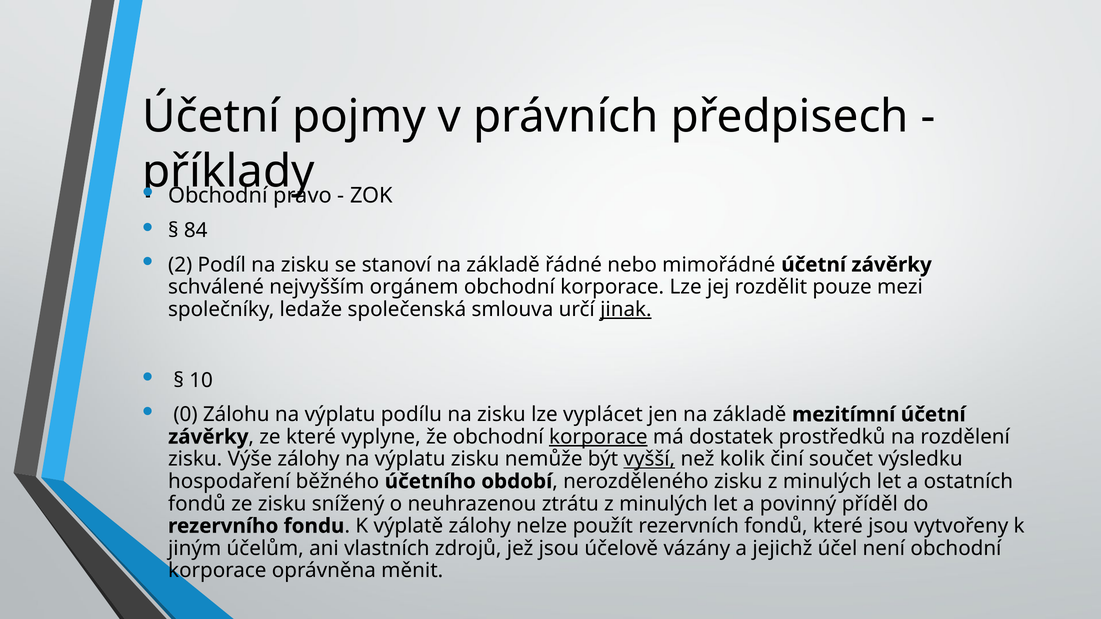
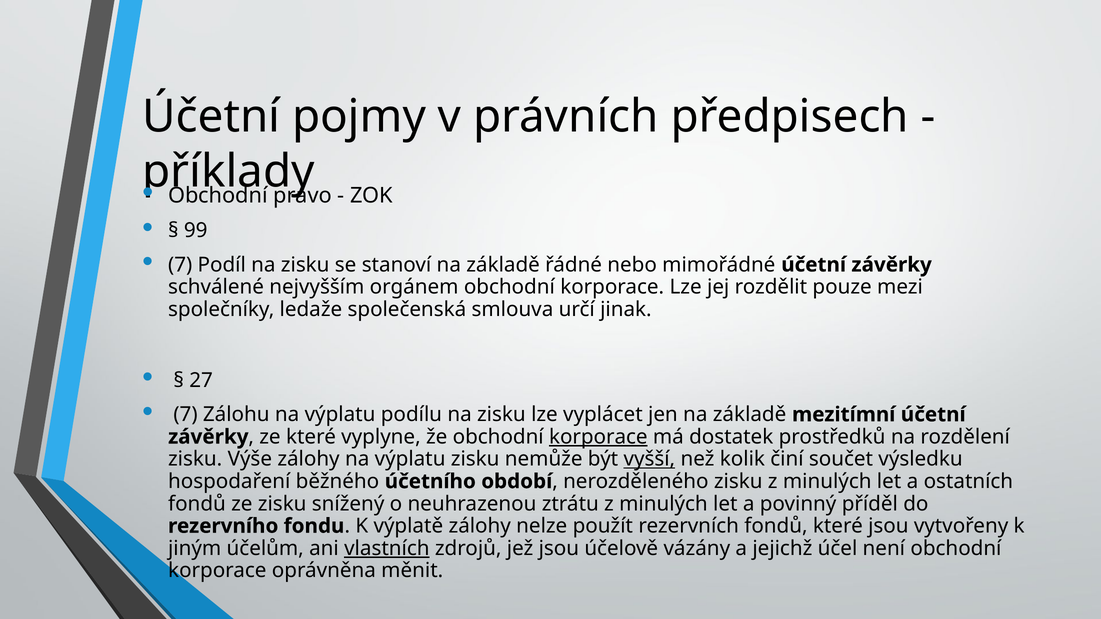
84: 84 -> 99
2 at (180, 265): 2 -> 7
jinak underline: present -> none
10: 10 -> 27
0 at (186, 415): 0 -> 7
vlastních underline: none -> present
